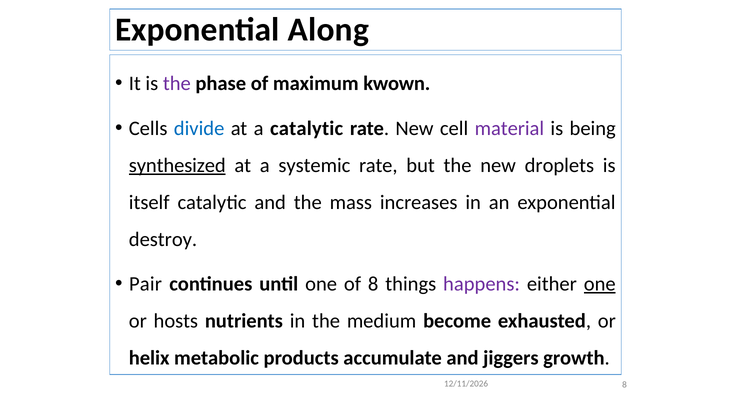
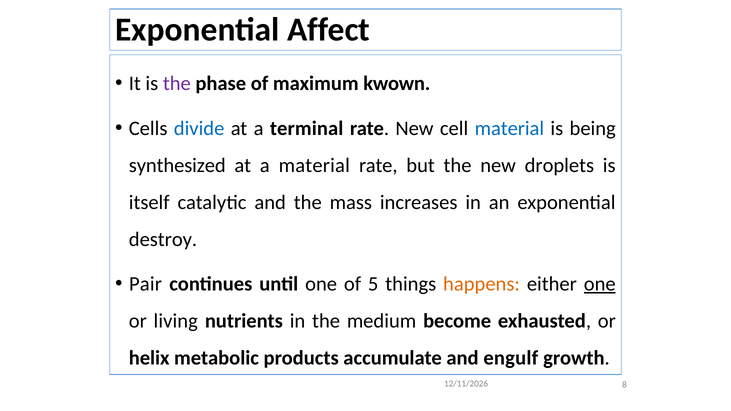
Along: Along -> Affect
a catalytic: catalytic -> terminal
material at (509, 128) colour: purple -> blue
synthesized underline: present -> none
a systemic: systemic -> material
of 8: 8 -> 5
happens colour: purple -> orange
hosts: hosts -> living
jiggers: jiggers -> engulf
